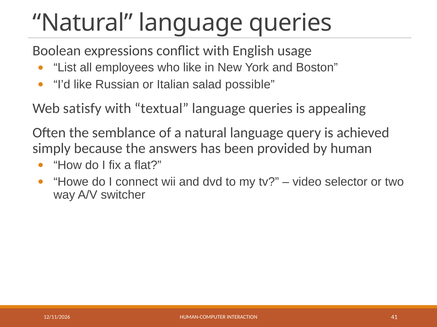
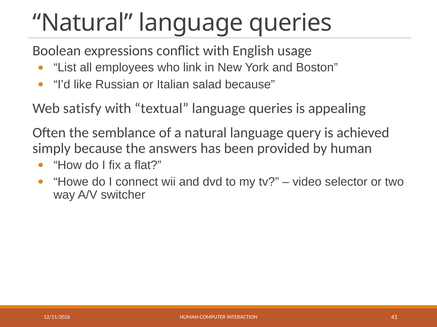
who like: like -> link
salad possible: possible -> because
